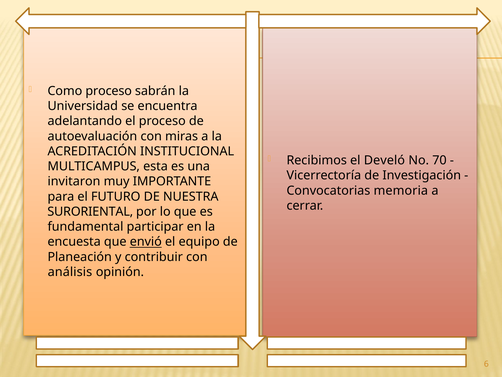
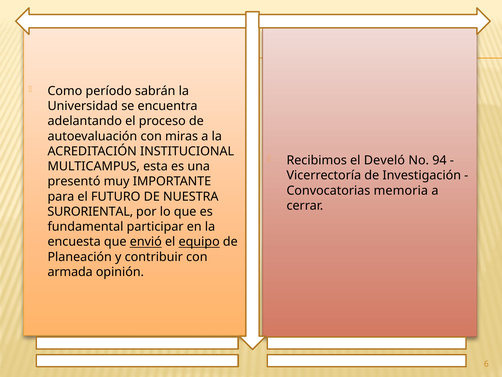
Como proceso: proceso -> período
70: 70 -> 94
invitaron: invitaron -> presentó
equipo underline: none -> present
análisis: análisis -> armada
